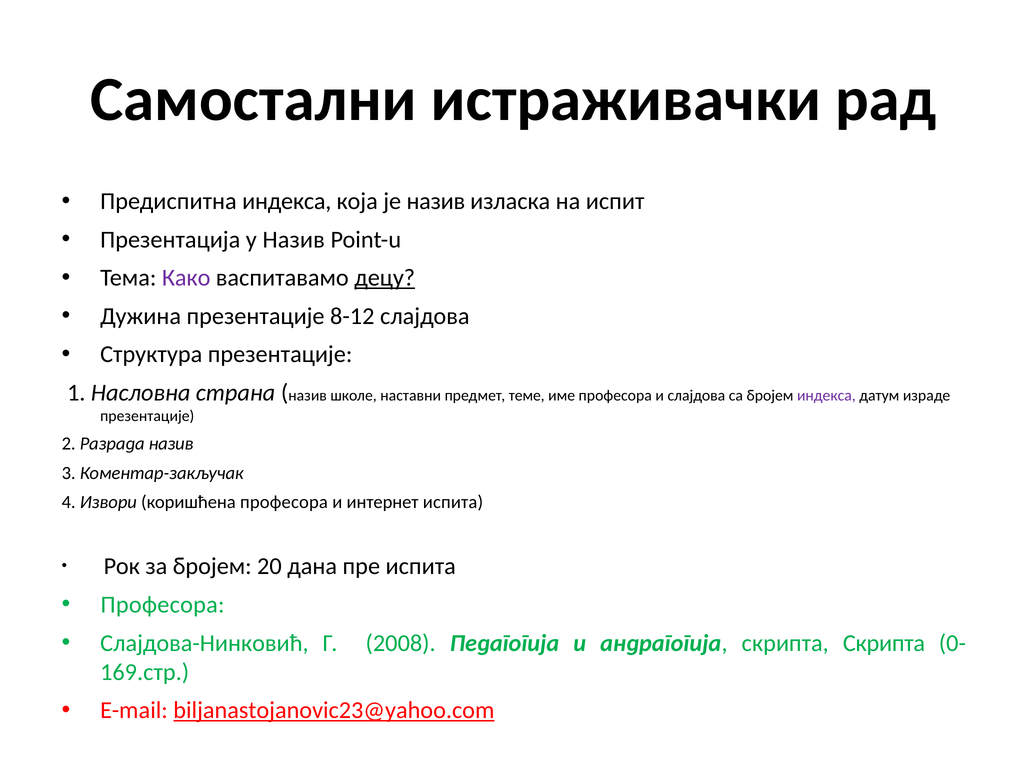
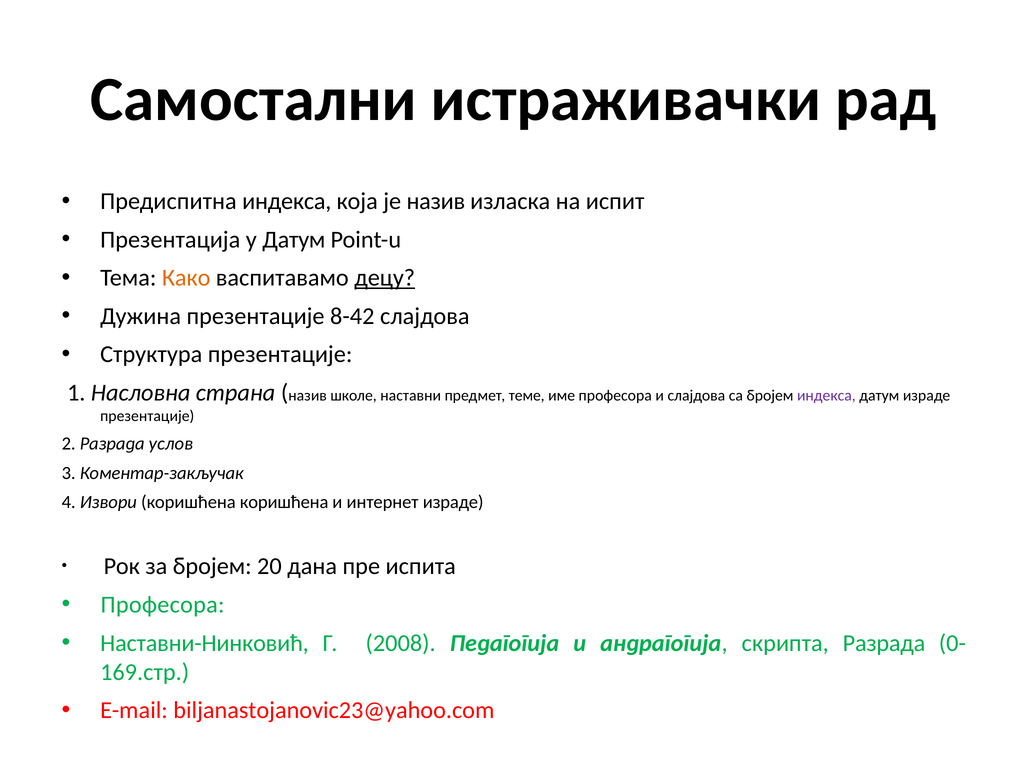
у Назив: Назив -> Датум
Како colour: purple -> orange
8-12: 8-12 -> 8-42
Разрада назив: назив -> услов
коришћена професора: професора -> коришћена
интернет испита: испита -> израде
Слајдова-Нинковић: Слајдова-Нинковић -> Наставни-Нинковић
скрипта Скрипта: Скрипта -> Разрада
biljanastojanovic23@yahoo.com underline: present -> none
